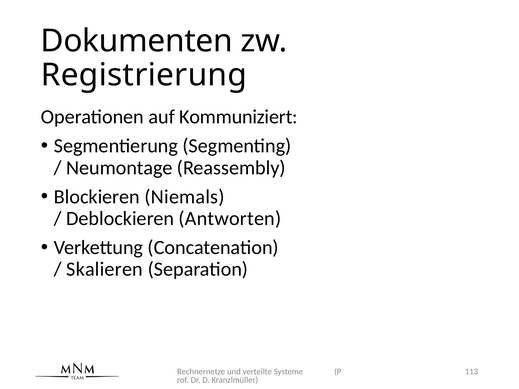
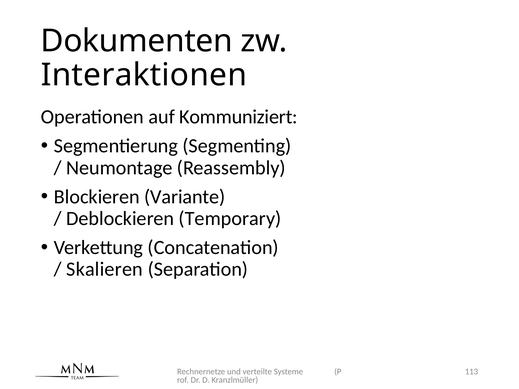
Registrierung: Registrierung -> Interaktionen
Niemals: Niemals -> Variante
Antworten: Antworten -> Temporary
